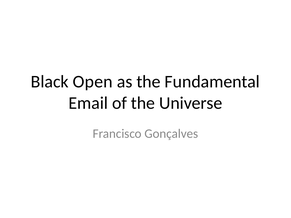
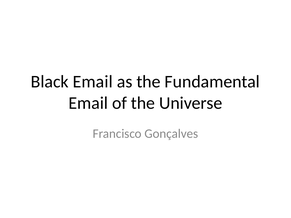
Black Open: Open -> Email
